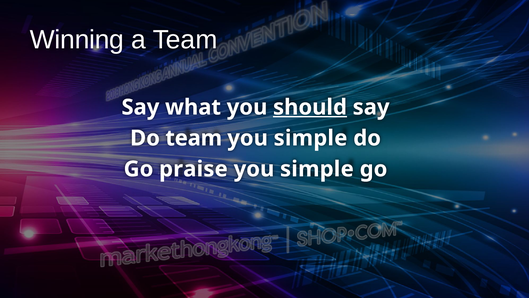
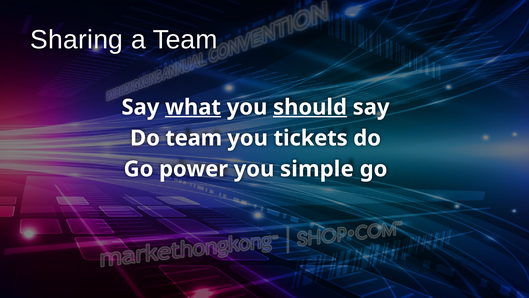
Winning: Winning -> Sharing
what underline: none -> present
simple at (310, 138): simple -> tickets
praise: praise -> power
